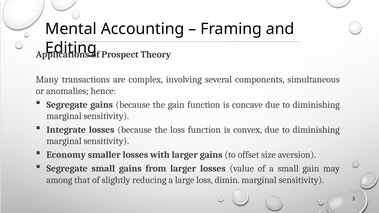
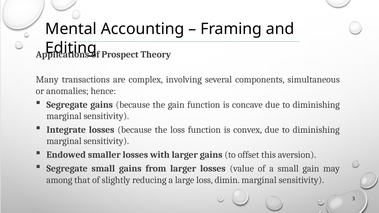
Economy: Economy -> Endowed
size: size -> this
